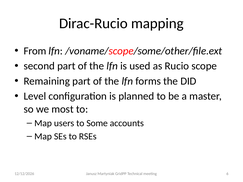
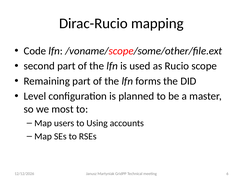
From: From -> Code
Some: Some -> Using
